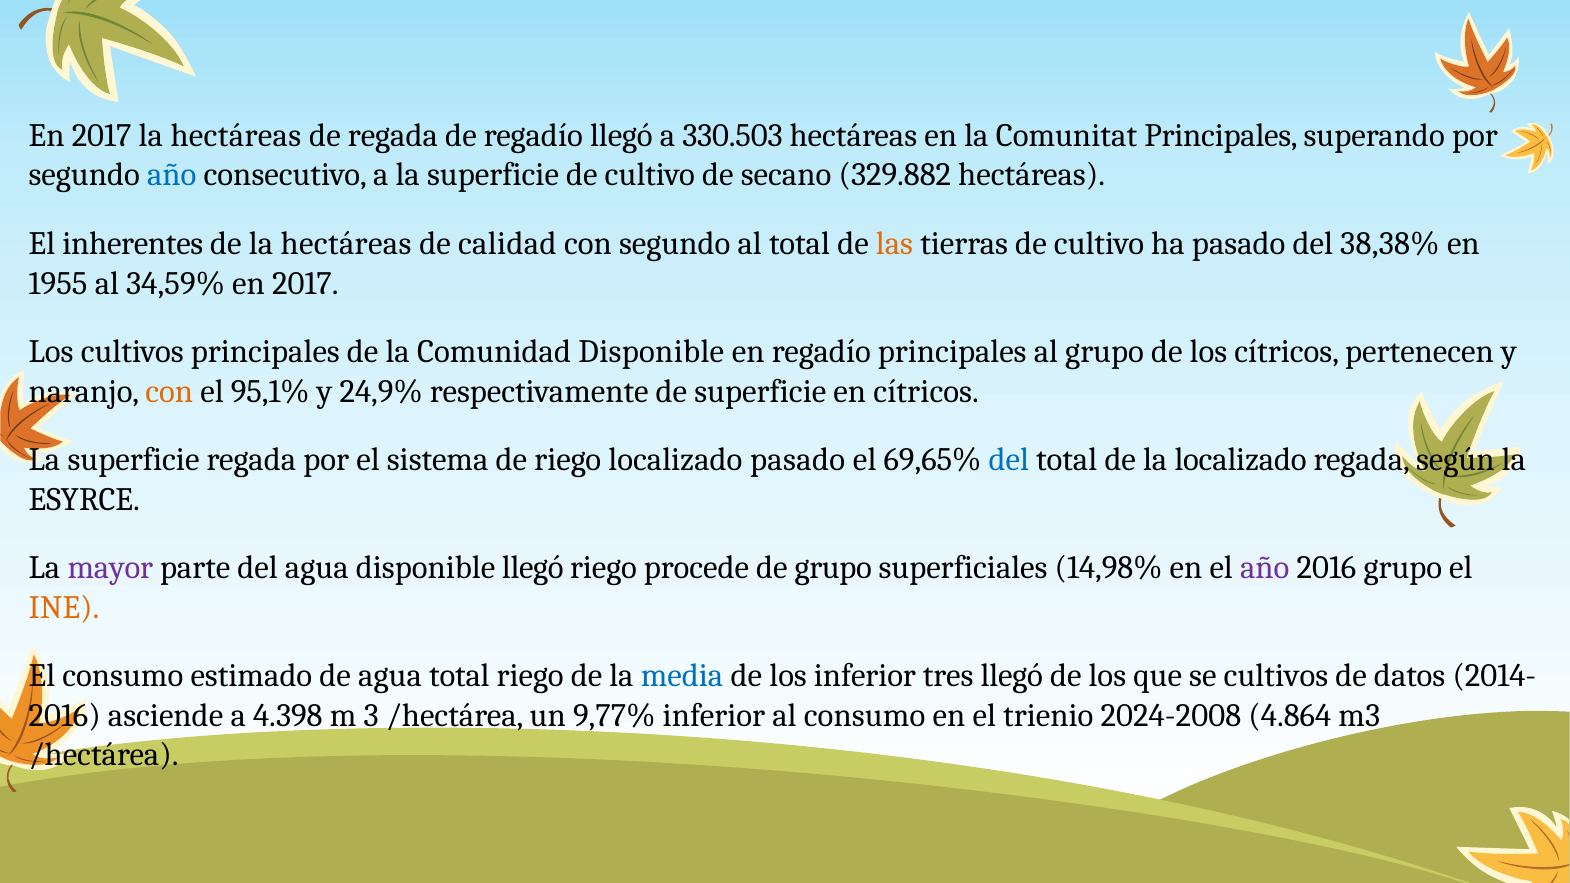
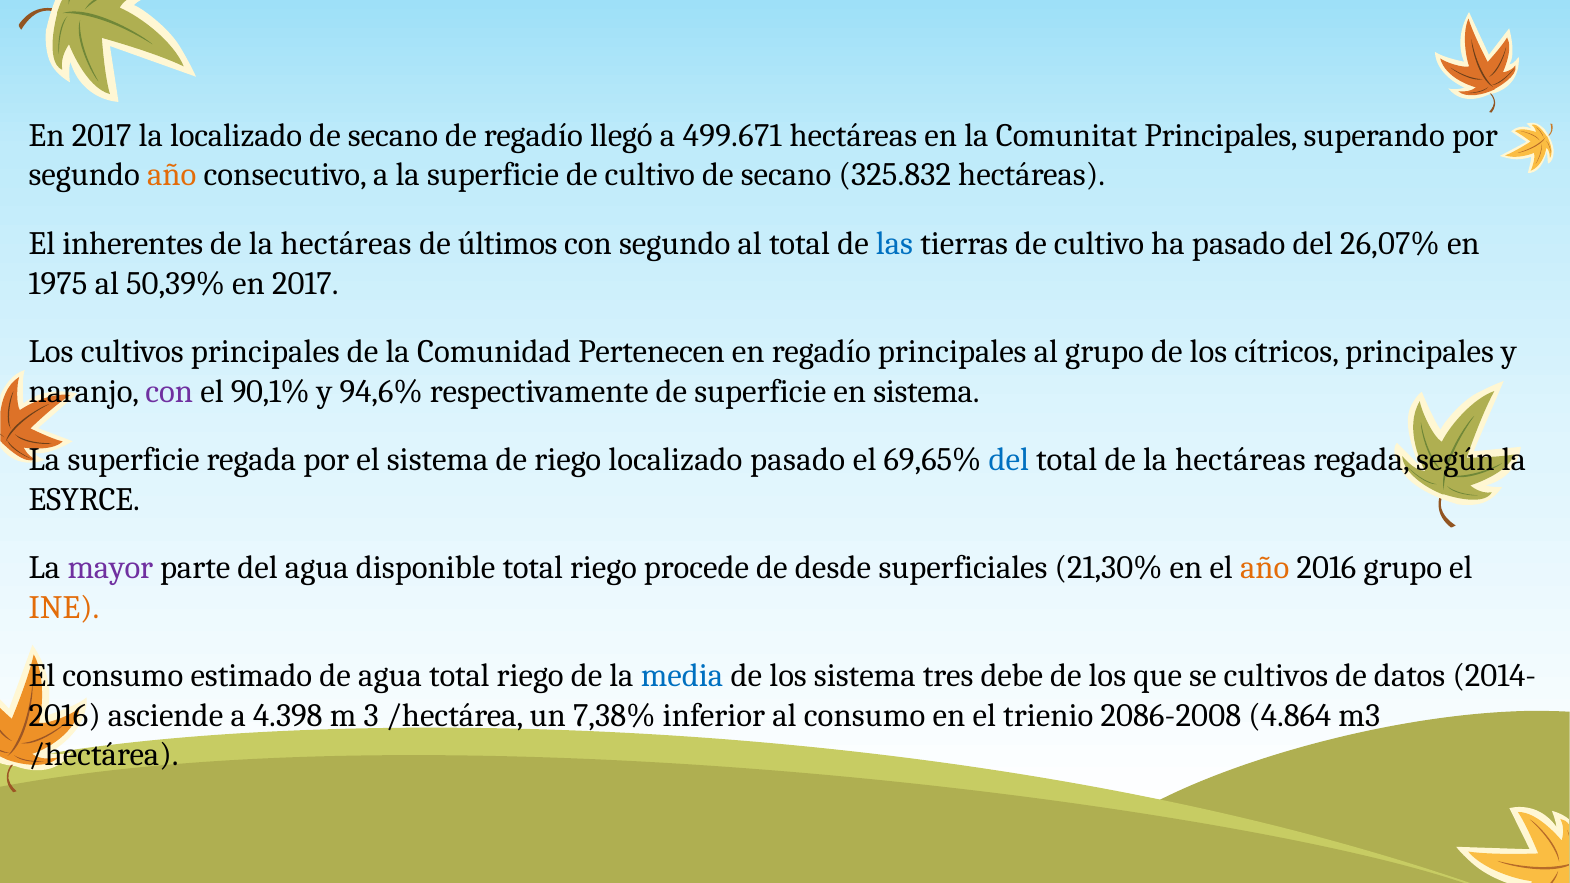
2017 la hectáreas: hectáreas -> localizado
regada at (393, 136): regada -> secano
330.503: 330.503 -> 499.671
año at (172, 175) colour: blue -> orange
329.882: 329.882 -> 325.832
calidad: calidad -> últimos
las colour: orange -> blue
38,38%: 38,38% -> 26,07%
1955: 1955 -> 1975
34,59%: 34,59% -> 50,39%
Comunidad Disponible: Disponible -> Pertenecen
cítricos pertenecen: pertenecen -> principales
con at (169, 391) colour: orange -> purple
95,1%: 95,1% -> 90,1%
24,9%: 24,9% -> 94,6%
en cítricos: cítricos -> sistema
total de la localizado: localizado -> hectáreas
disponible llegó: llegó -> total
de grupo: grupo -> desde
14,98%: 14,98% -> 21,30%
año at (1265, 568) colour: purple -> orange
los inferior: inferior -> sistema
tres llegó: llegó -> debe
9,77%: 9,77% -> 7,38%
2024-2008: 2024-2008 -> 2086-2008
